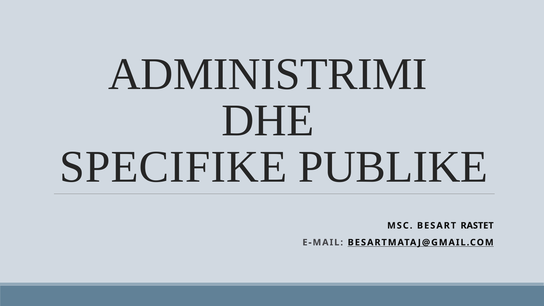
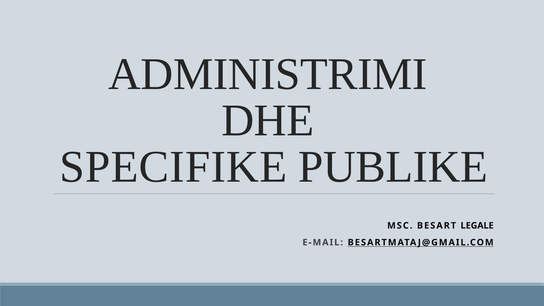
RASTET: RASTET -> LEGALE
